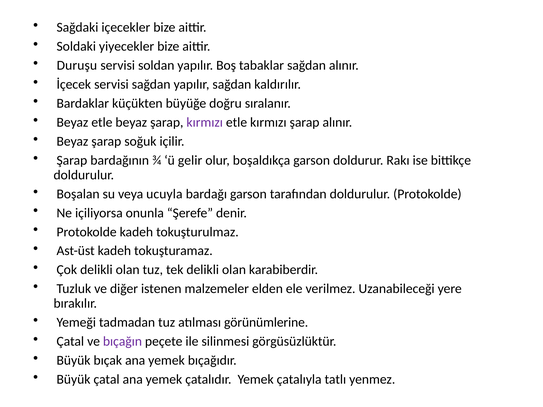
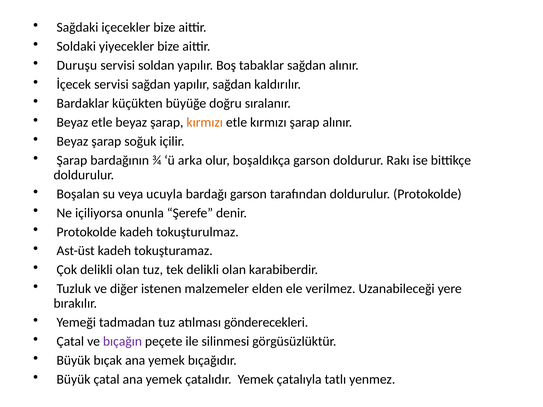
kırmızı at (205, 122) colour: purple -> orange
gelir: gelir -> arka
görünümlerine: görünümlerine -> gönderecekleri
